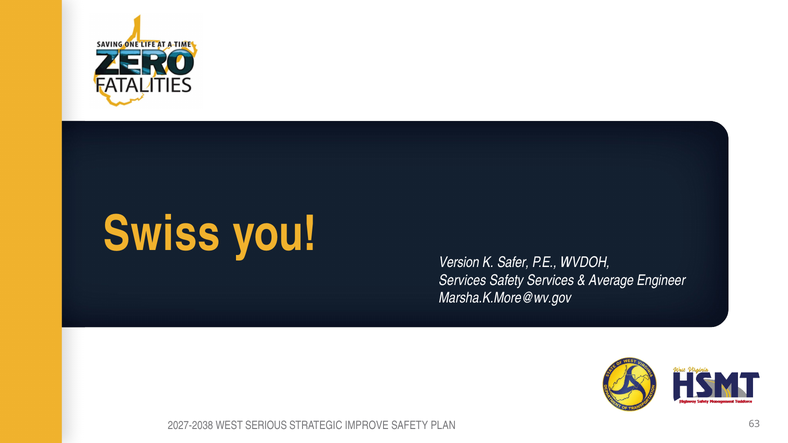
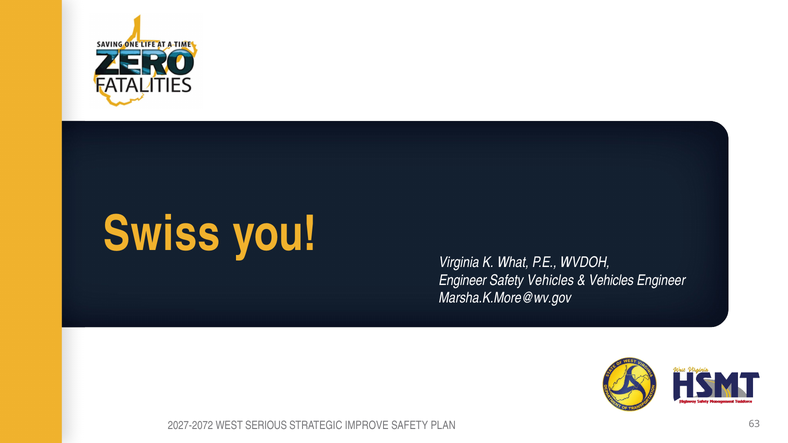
Version: Version -> Virginia
Safer: Safer -> What
Services at (463, 280): Services -> Engineer
Safety Services: Services -> Vehicles
Average at (611, 280): Average -> Vehicles
2027-2038: 2027-2038 -> 2027-2072
